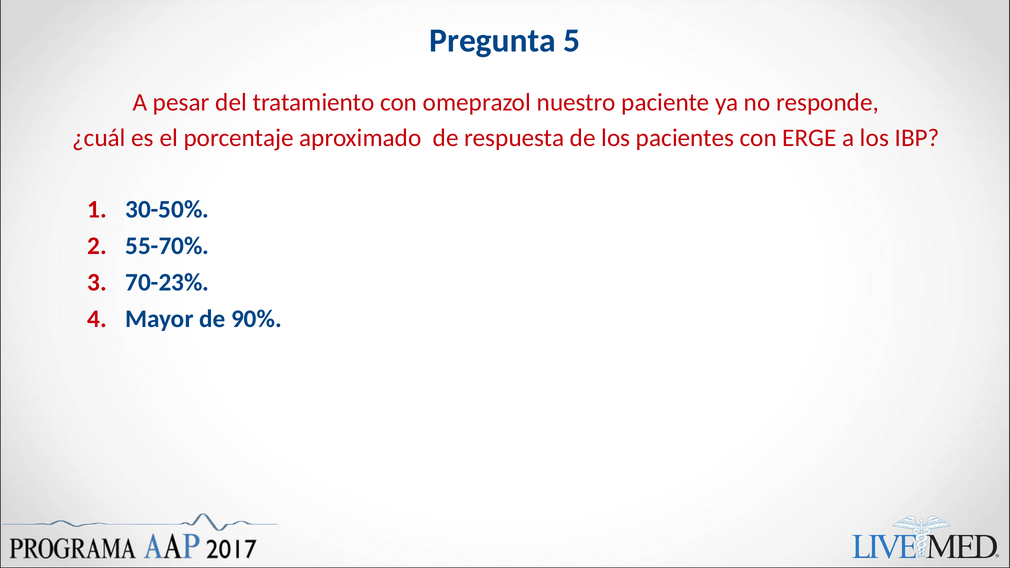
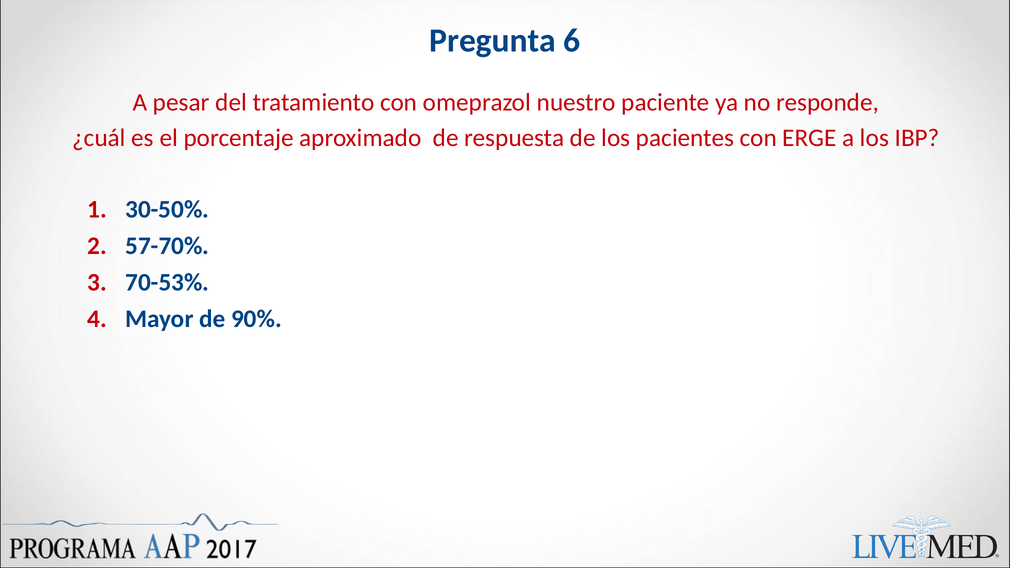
5: 5 -> 6
55-70%: 55-70% -> 57-70%
70-23%: 70-23% -> 70-53%
